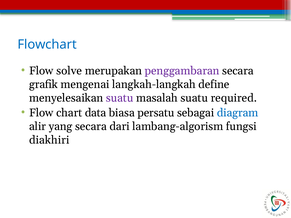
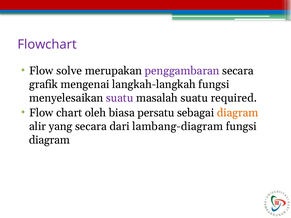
Flowchart colour: blue -> purple
langkah-langkah define: define -> fungsi
data: data -> oleh
diagram at (238, 113) colour: blue -> orange
lambang-algorism: lambang-algorism -> lambang-diagram
diakhiri at (49, 140): diakhiri -> diagram
